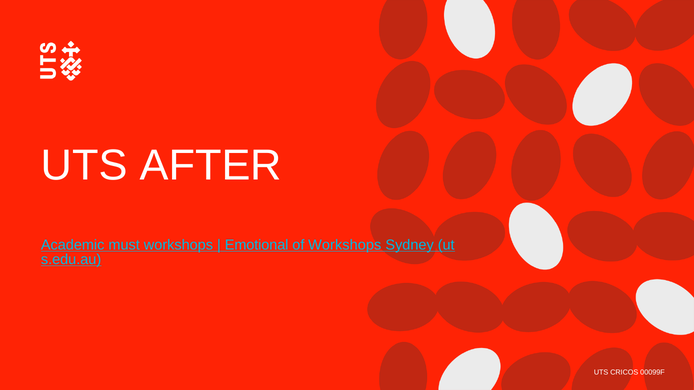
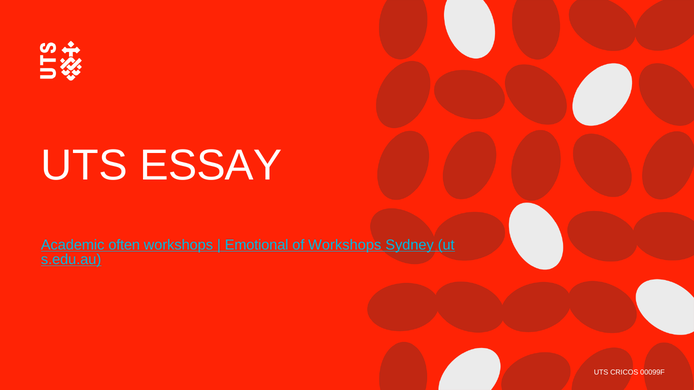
AFTER: AFTER -> ESSAY
must: must -> often
